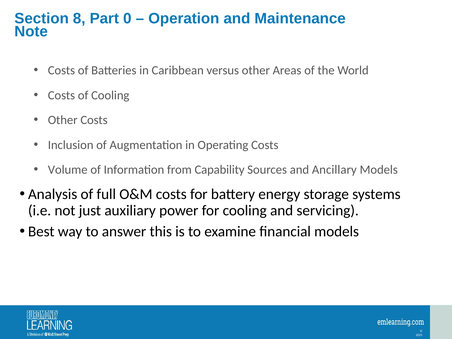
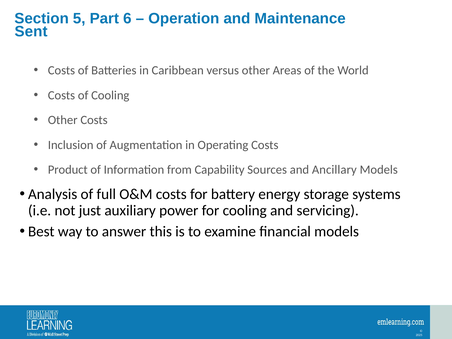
8: 8 -> 5
0: 0 -> 6
Note: Note -> Sent
Volume: Volume -> Product
